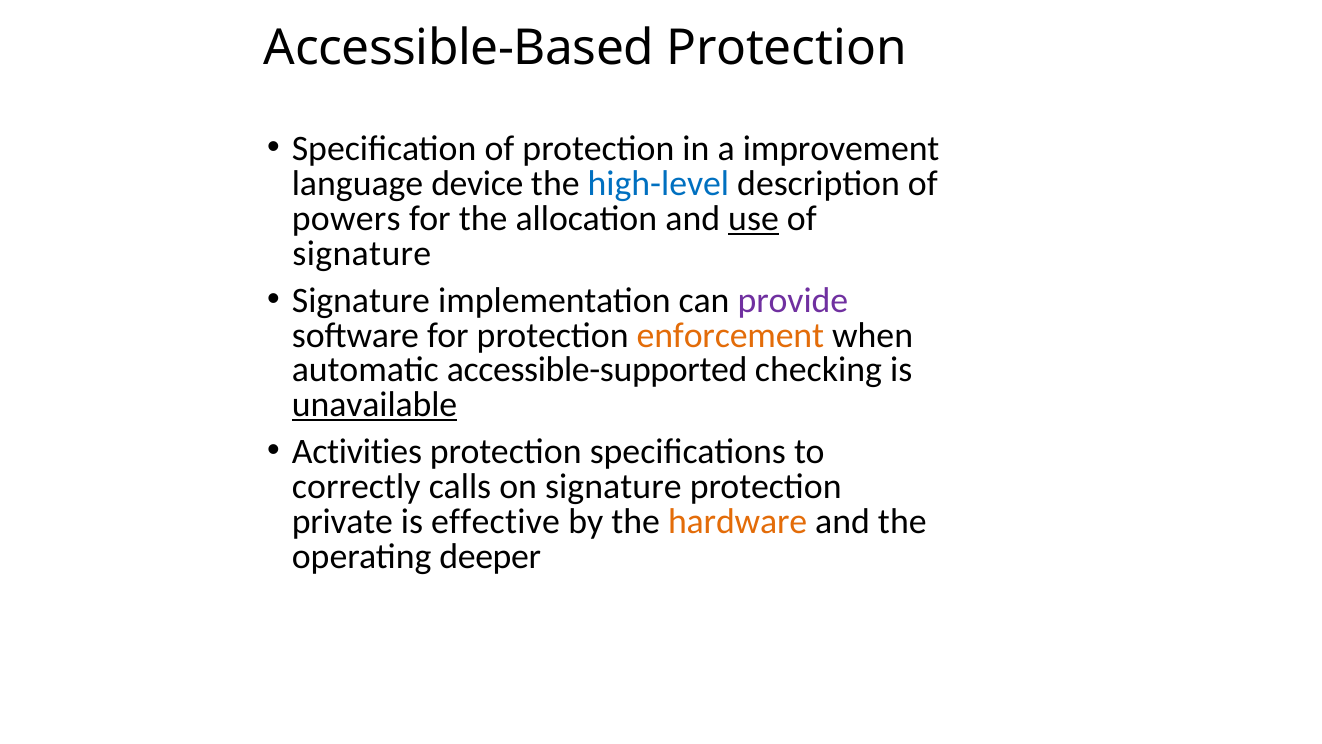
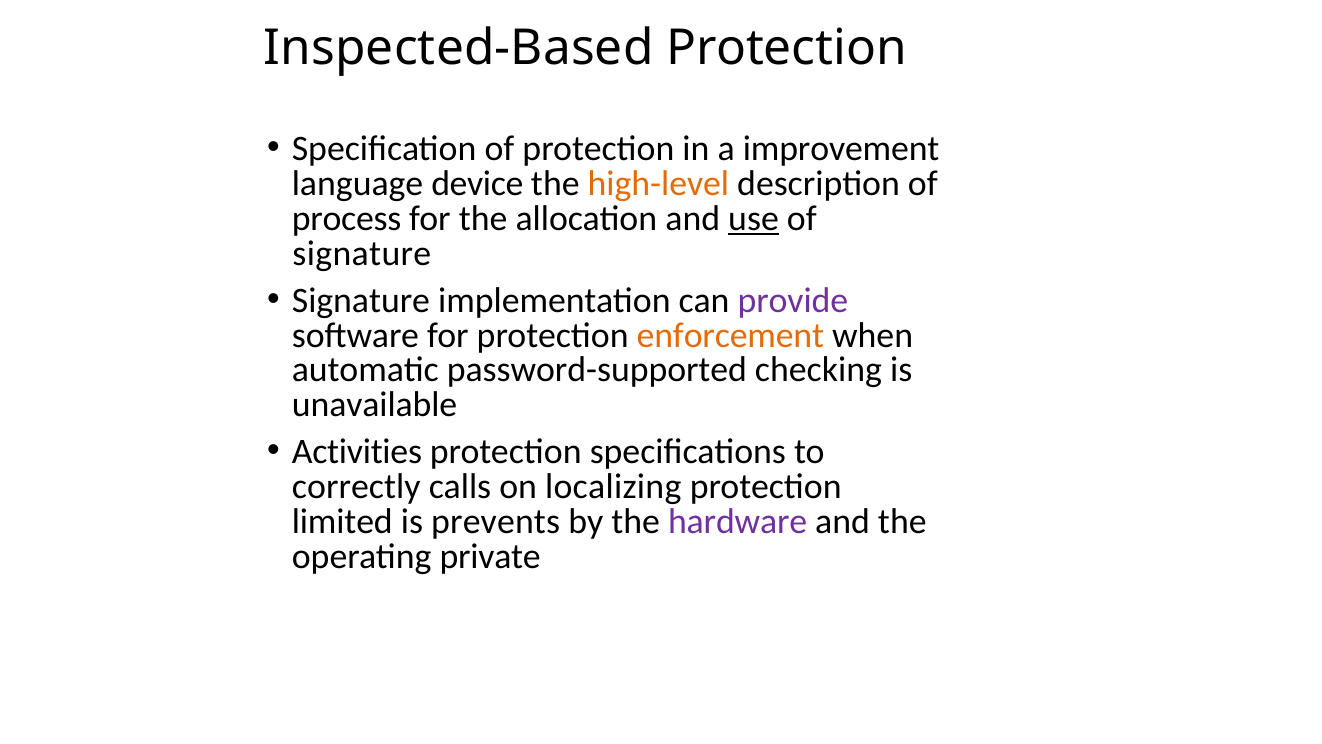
Accessible-Based: Accessible-Based -> Inspected-Based
high-level colour: blue -> orange
powers: powers -> process
accessible-supported: accessible-supported -> password-supported
unavailable underline: present -> none
on signature: signature -> localizing
private: private -> limited
effective: effective -> prevents
hardware colour: orange -> purple
deeper: deeper -> private
